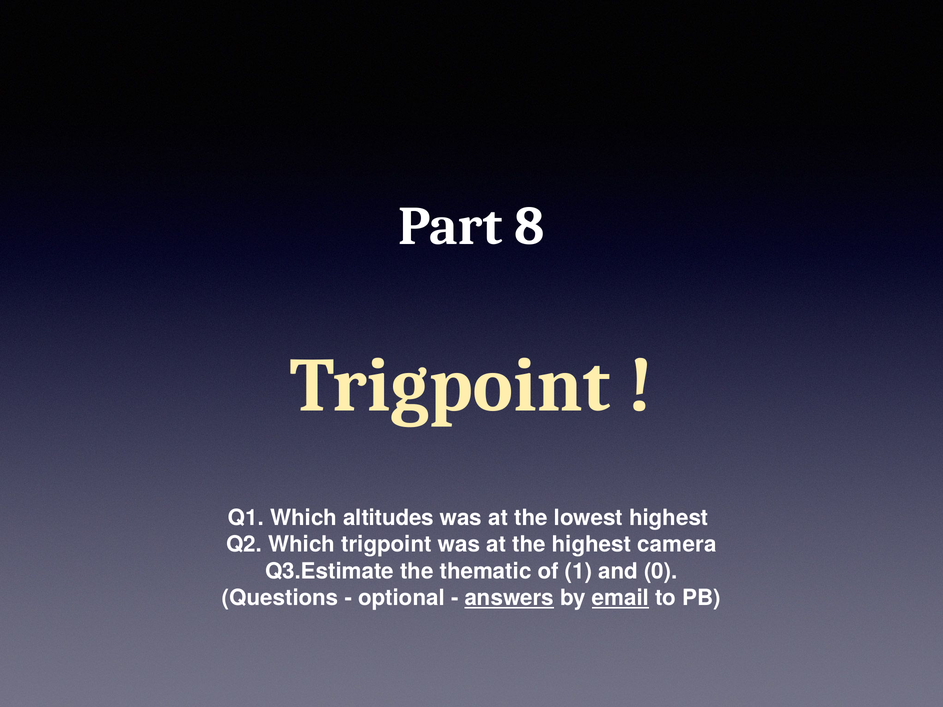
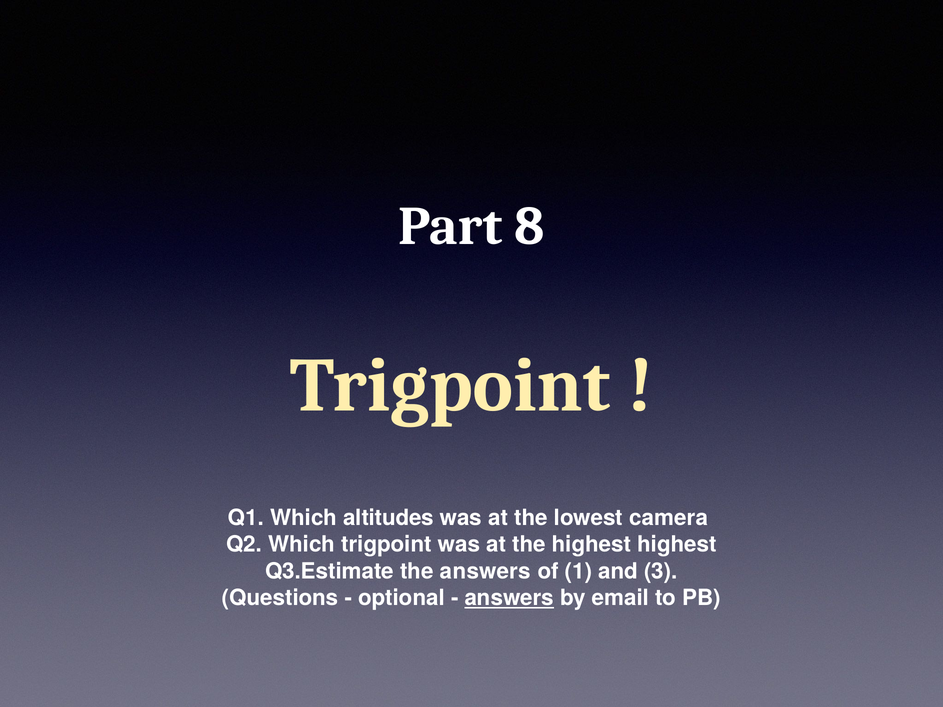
lowest highest: highest -> camera
highest camera: camera -> highest
the thematic: thematic -> answers
0: 0 -> 3
email underline: present -> none
